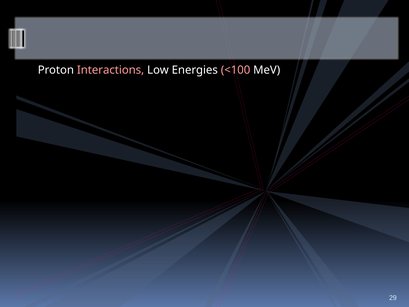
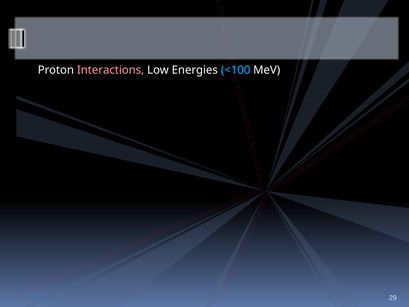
<100 colour: pink -> light blue
